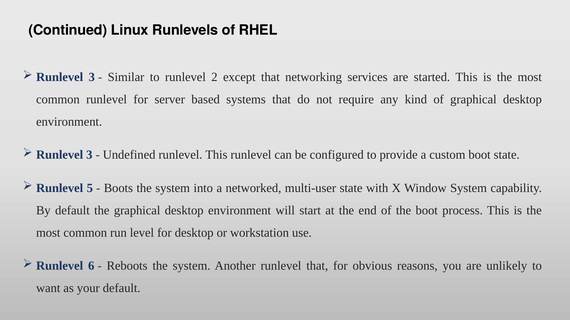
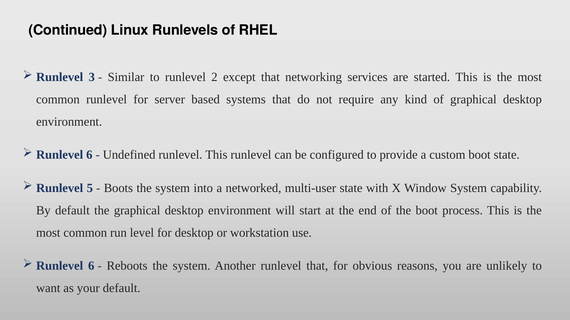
3 at (89, 155): 3 -> 6
